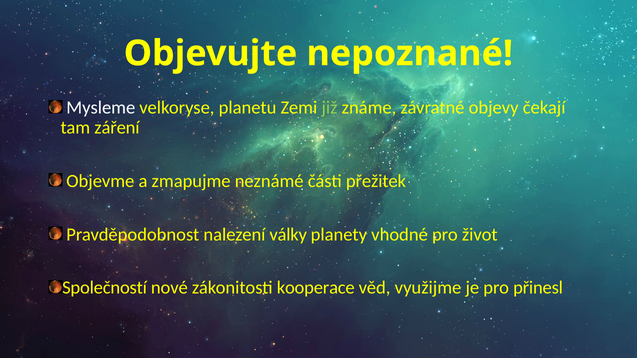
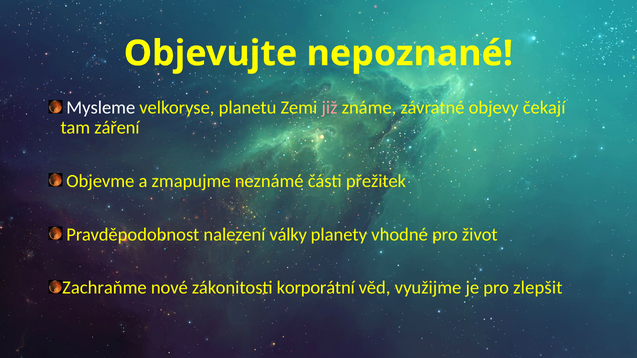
již colour: light green -> pink
Společností: Společností -> Zachraňme
kooperace: kooperace -> korporátní
přinesl: přinesl -> zlepšit
